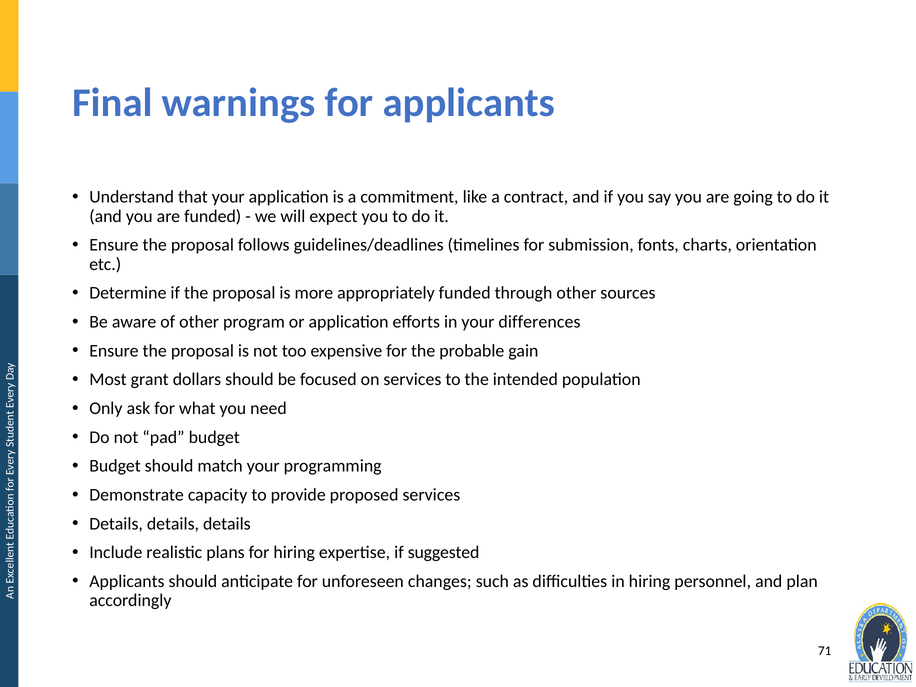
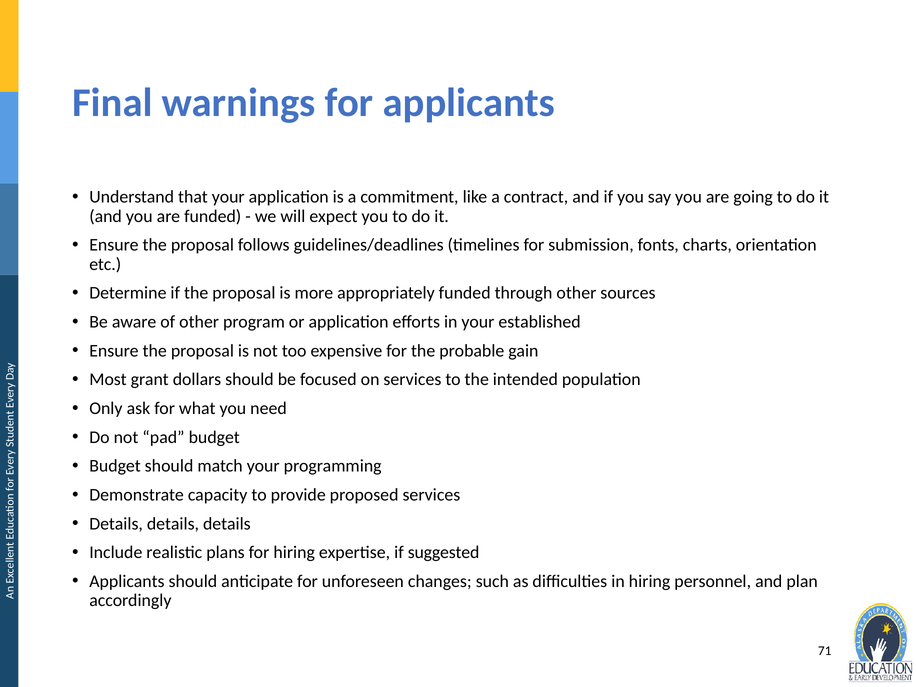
differences: differences -> established
